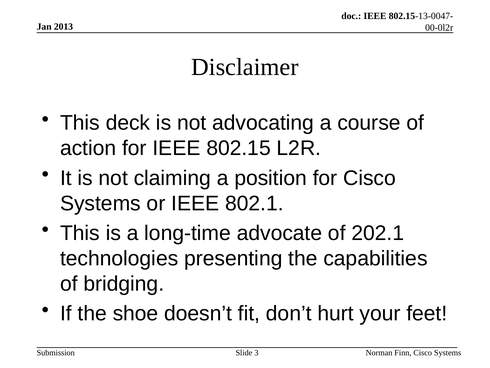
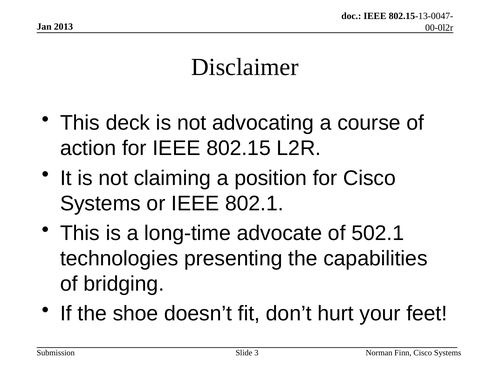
202.1: 202.1 -> 502.1
